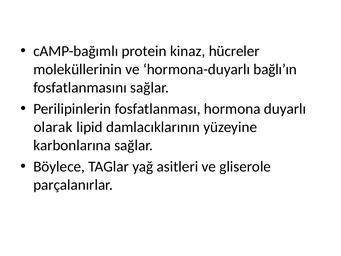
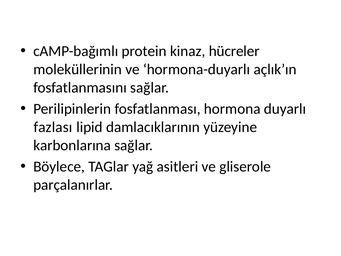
bağlı’ın: bağlı’ın -> açlık’ın
olarak: olarak -> fazlası
